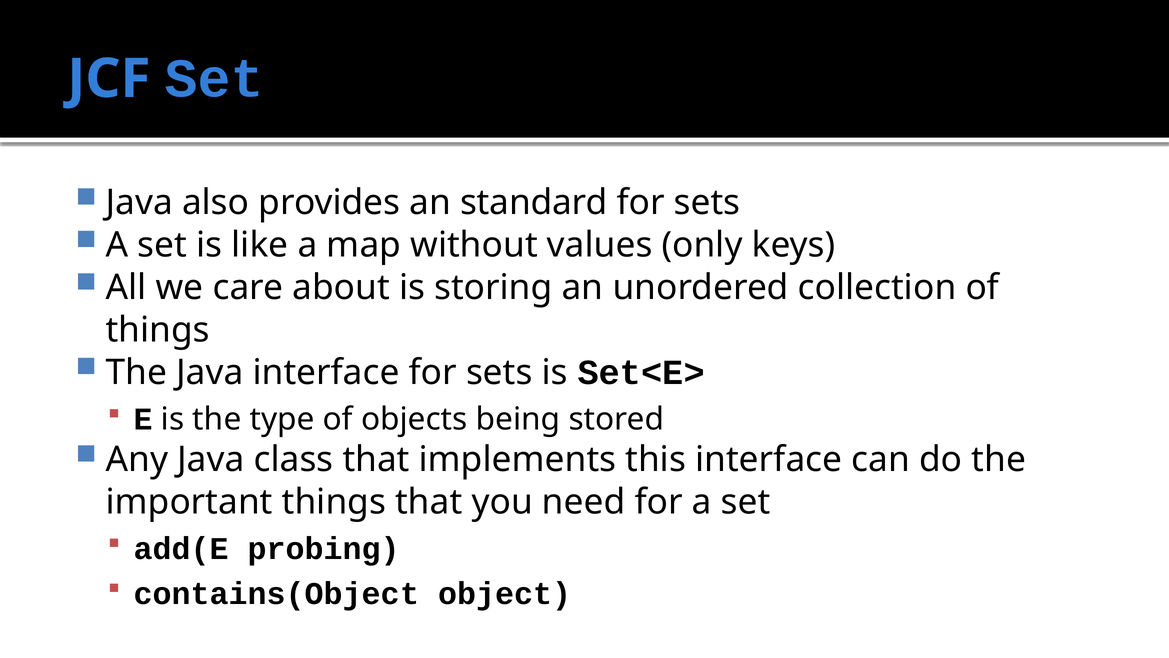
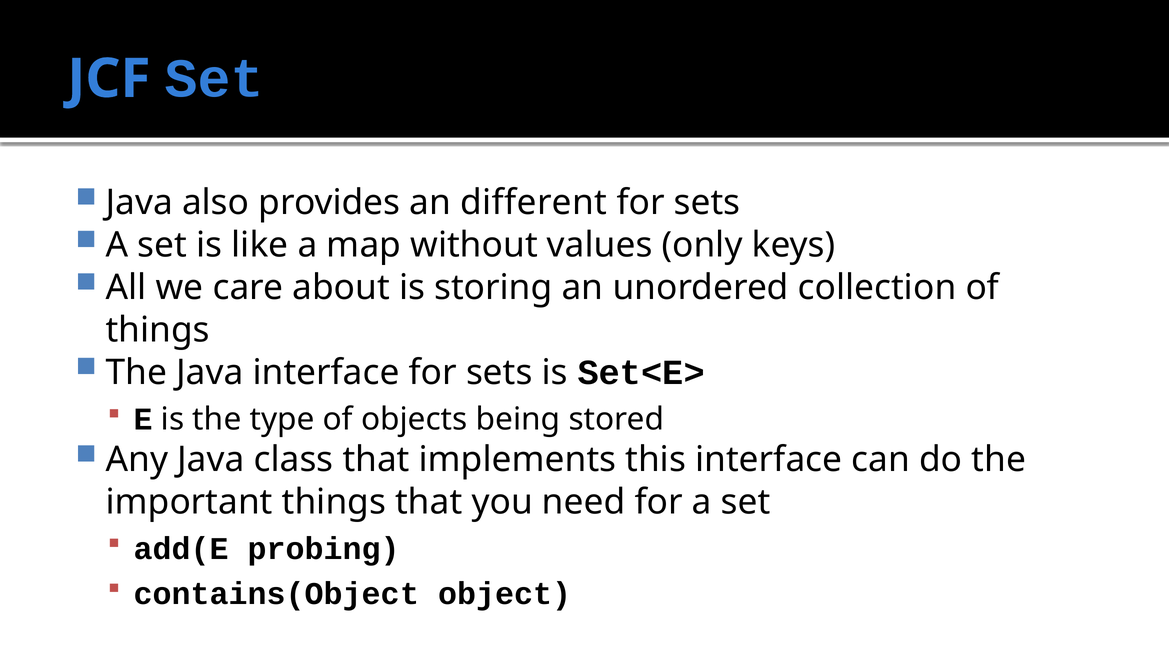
standard: standard -> different
